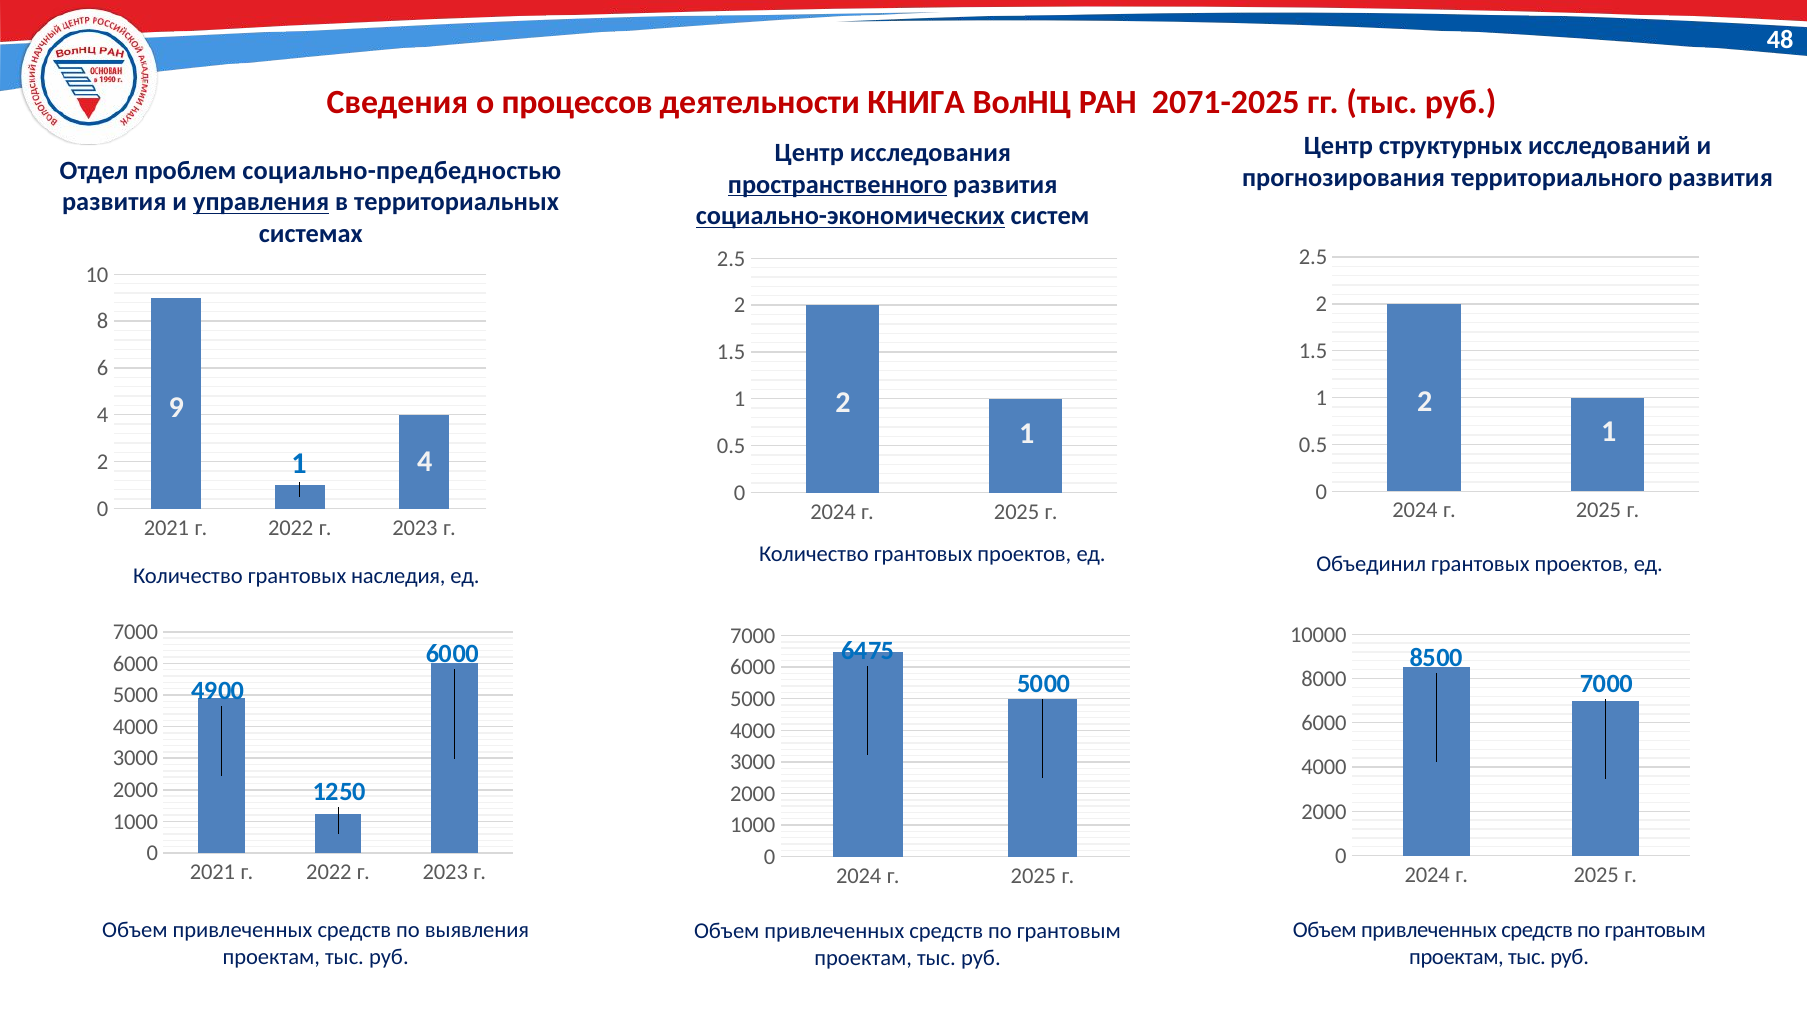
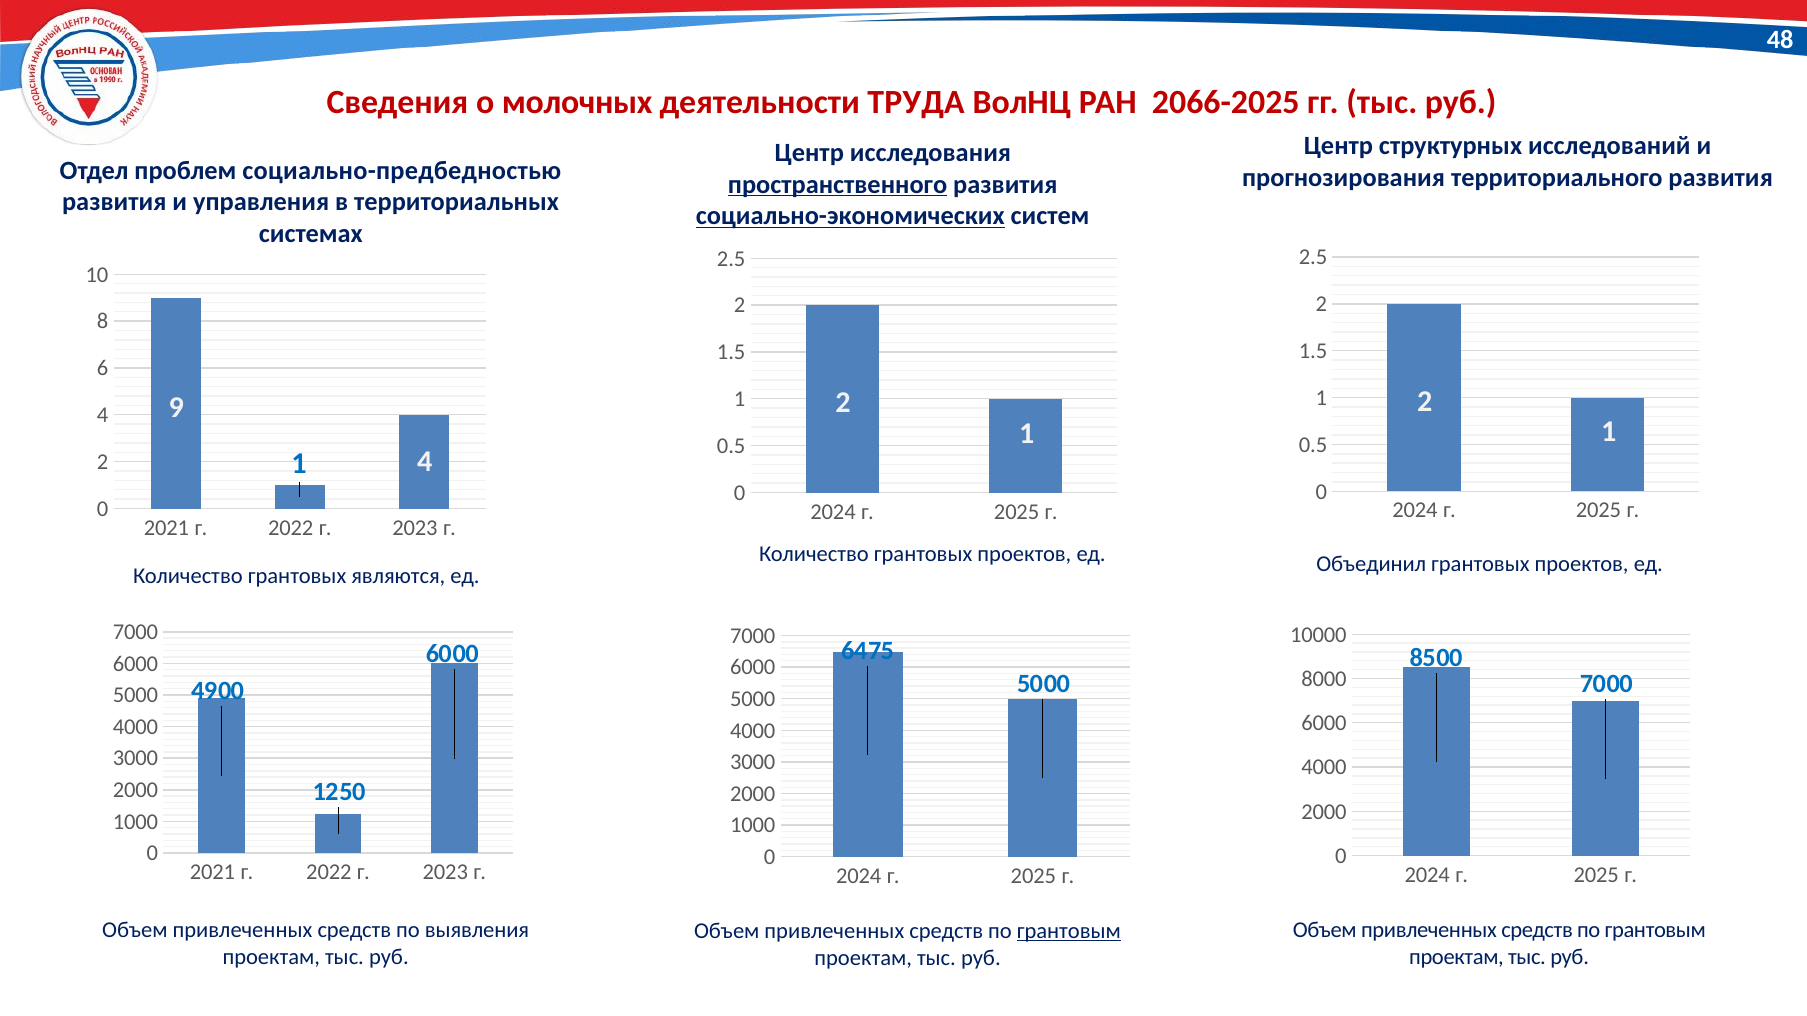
процессов: процессов -> молочных
КНИГА: КНИГА -> ТРУДА
2071-2025: 2071-2025 -> 2066-2025
управления underline: present -> none
наследия: наследия -> являются
грантовым at (1069, 931) underline: none -> present
